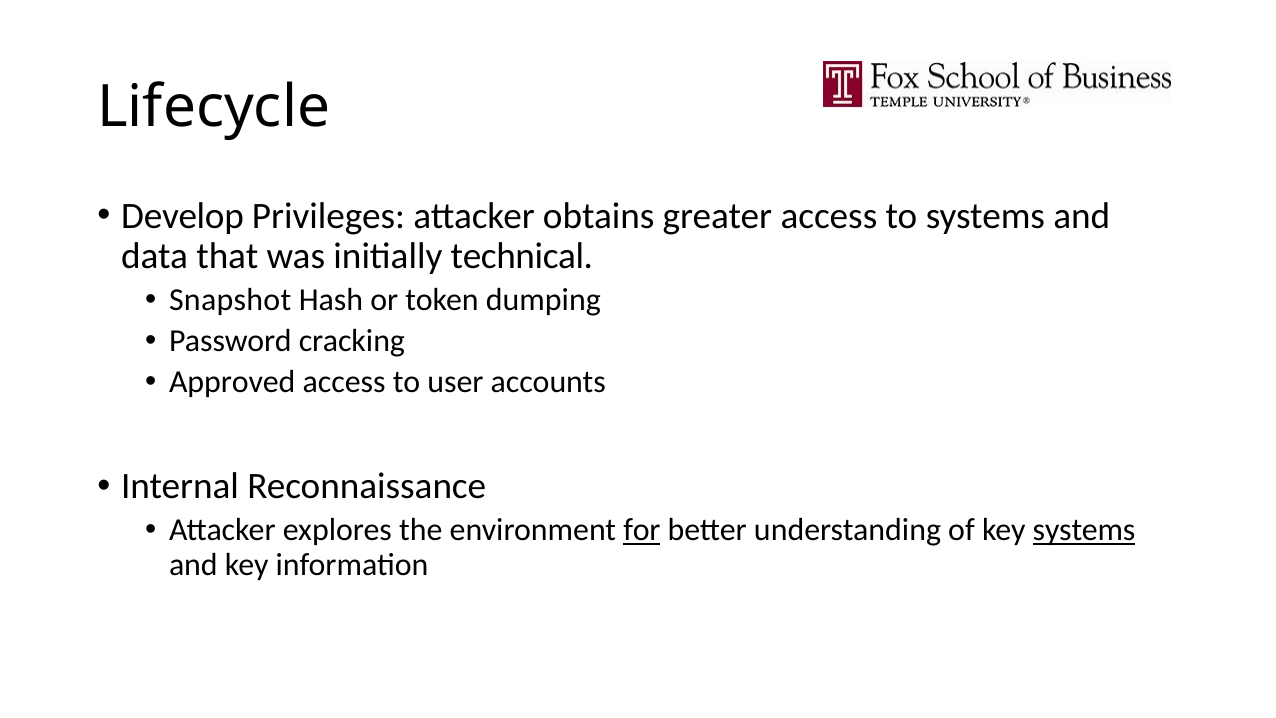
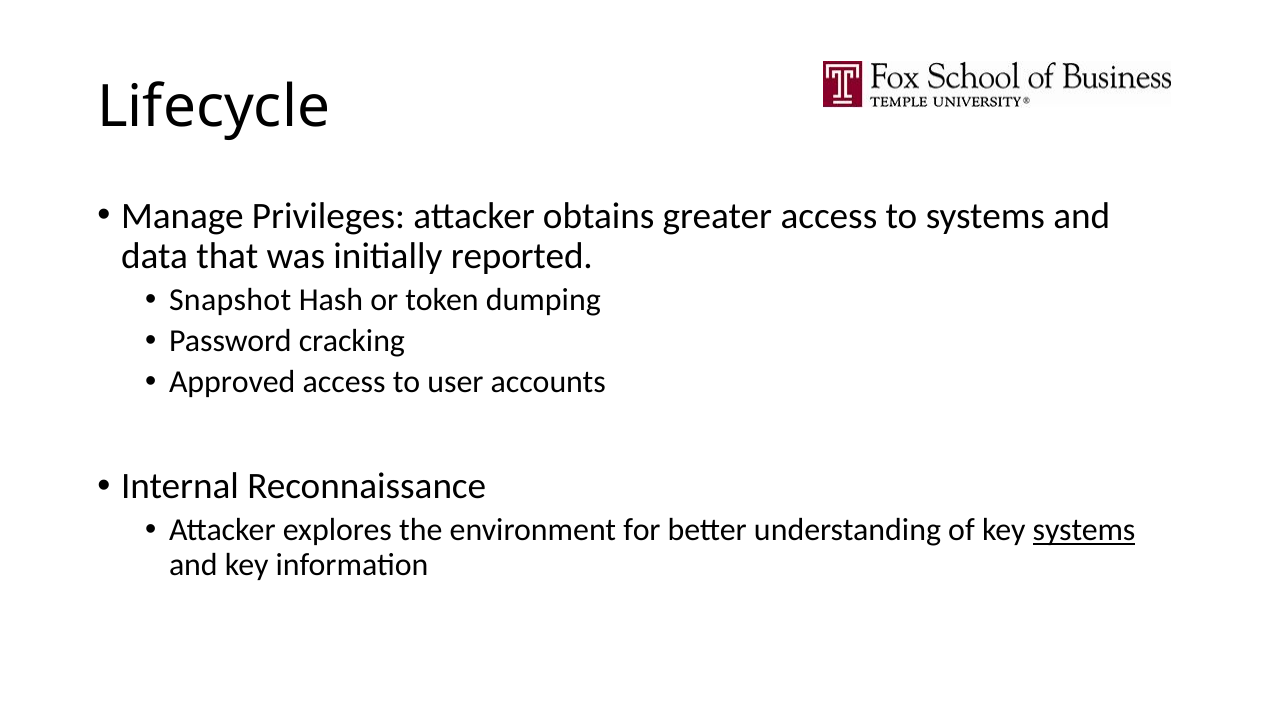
Develop: Develop -> Manage
technical: technical -> reported
for underline: present -> none
